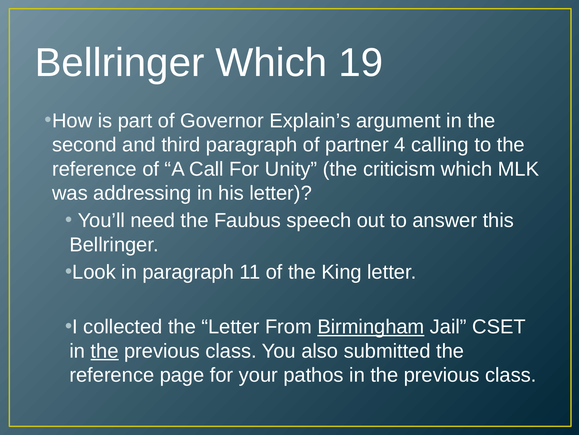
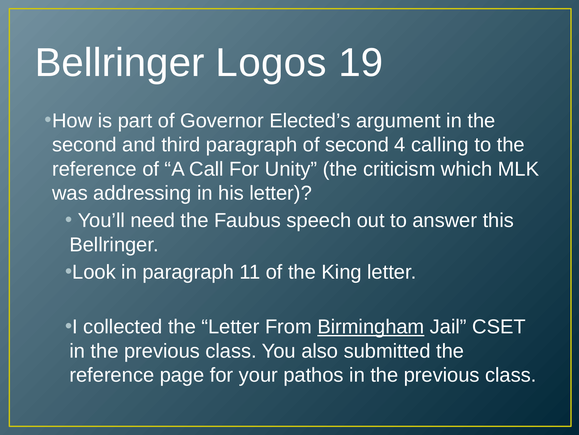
Bellringer Which: Which -> Logos
Explain’s: Explain’s -> Elected’s
of partner: partner -> second
the at (105, 350) underline: present -> none
